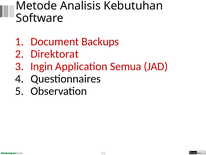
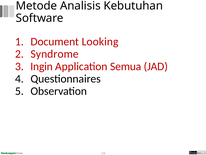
Backups: Backups -> Looking
Direktorat: Direktorat -> Syndrome
